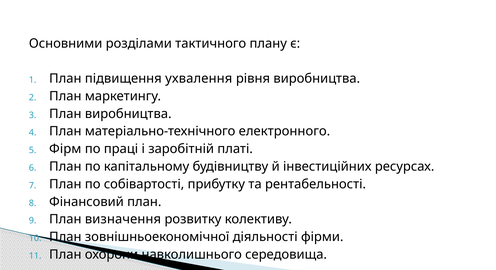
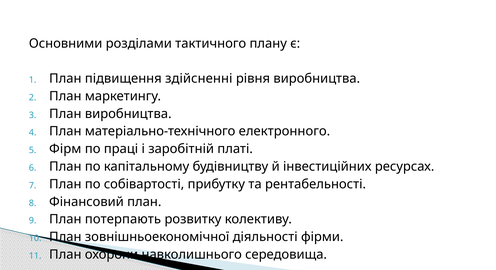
ухвалення: ухвалення -> здійсненні
визначення: визначення -> потерпають
